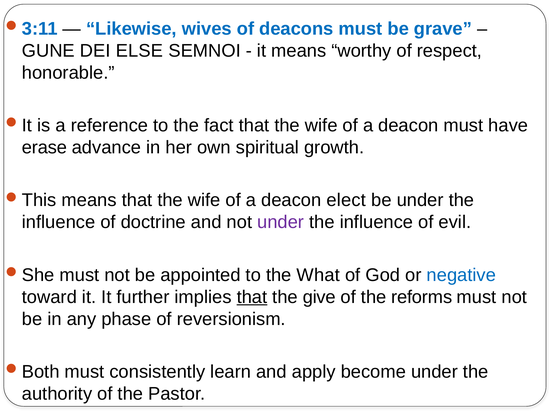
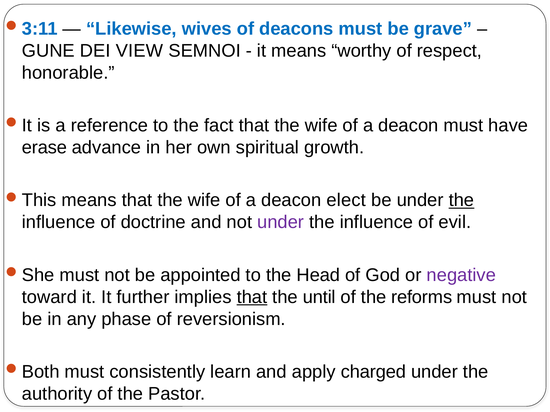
ELSE: ELSE -> VIEW
the at (461, 201) underline: none -> present
What: What -> Head
negative colour: blue -> purple
give: give -> until
become: become -> charged
